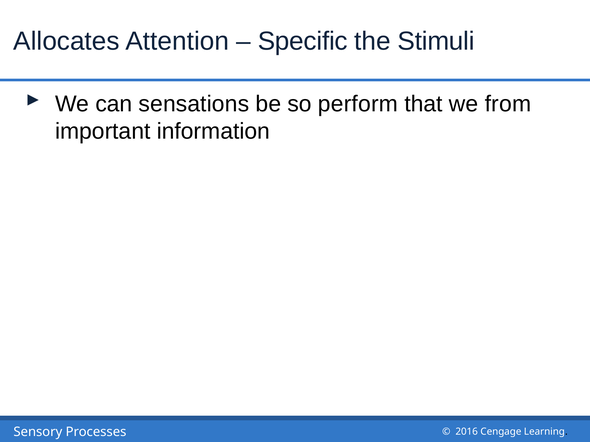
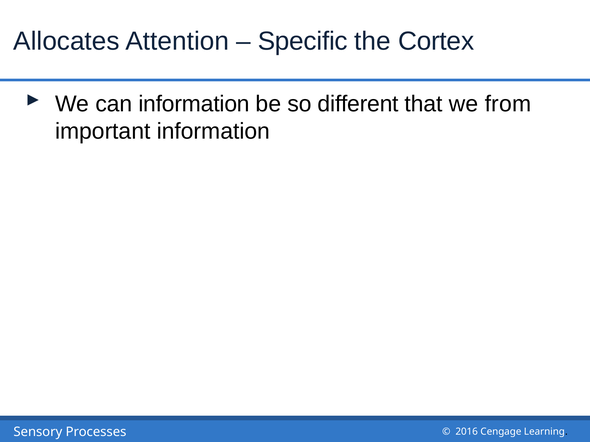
Stimuli: Stimuli -> Cortex
can sensations: sensations -> information
perform: perform -> different
